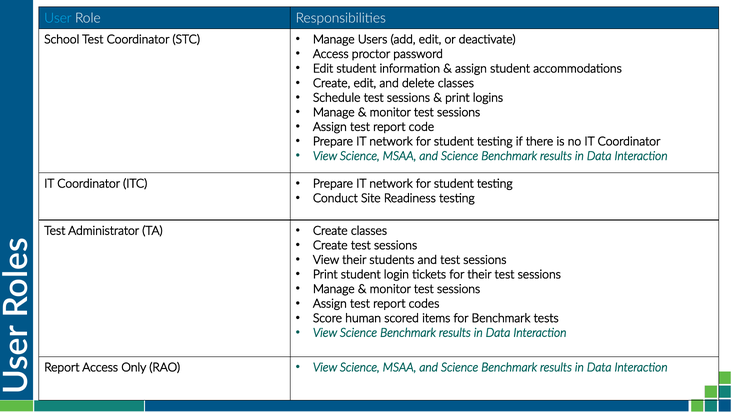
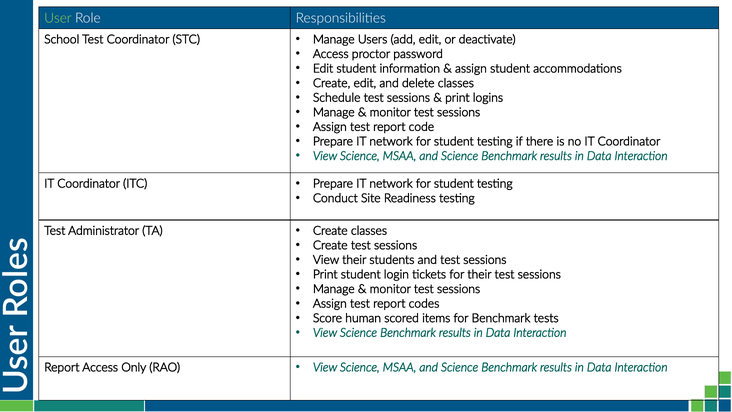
User colour: light blue -> light green
